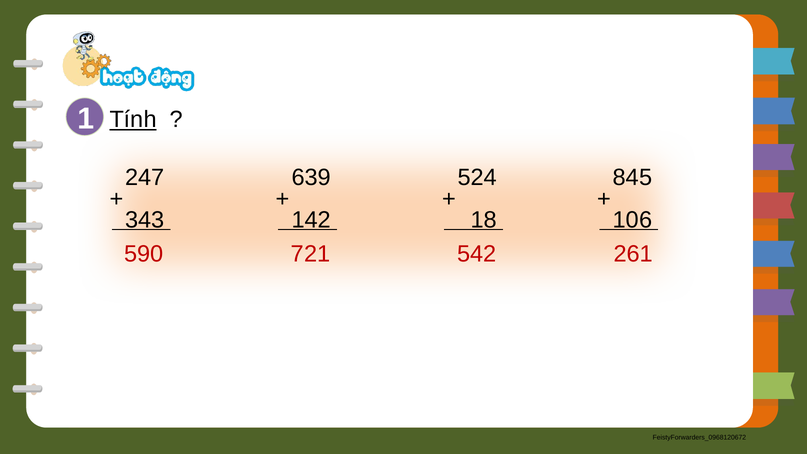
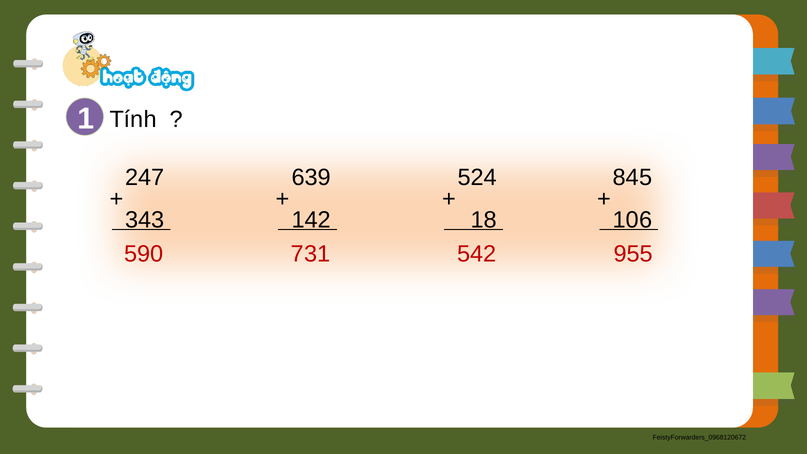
Tính underline: present -> none
721: 721 -> 731
261: 261 -> 955
